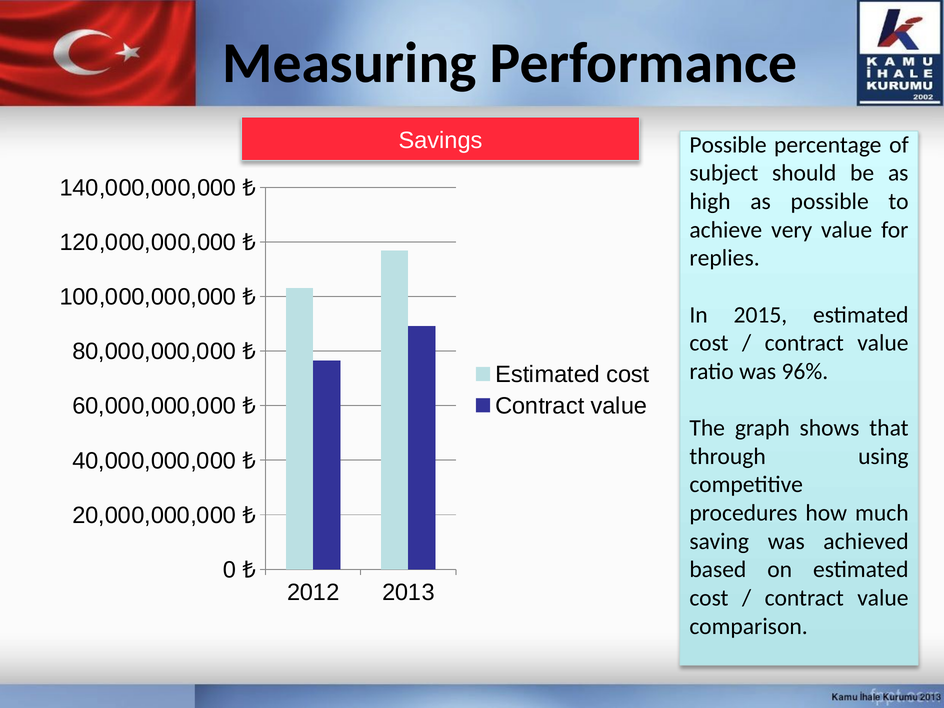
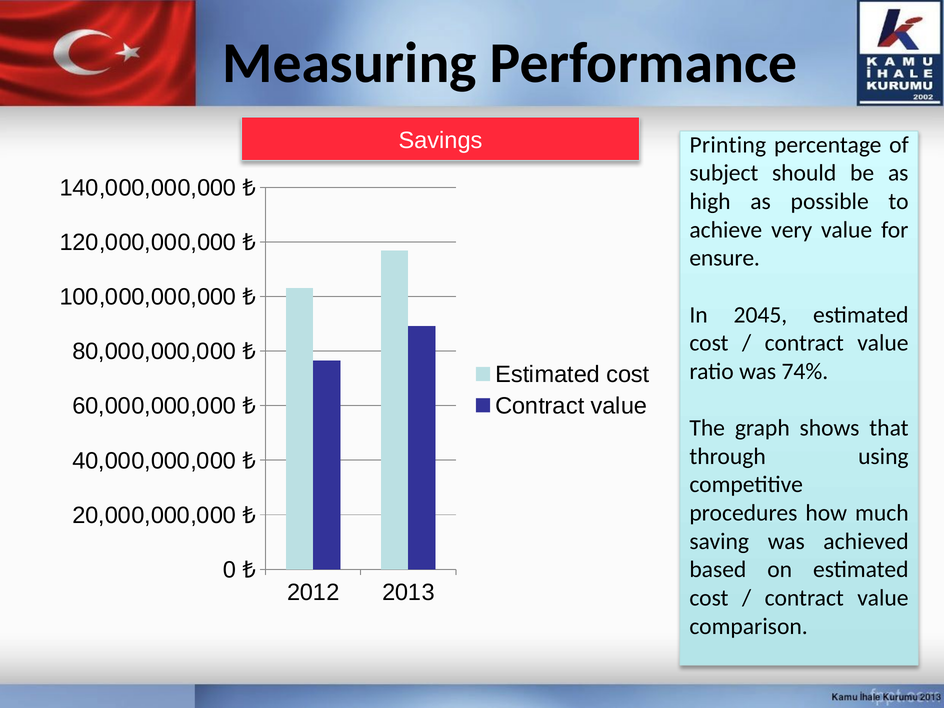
Possible at (728, 145): Possible -> Printing
replies: replies -> ensure
2015: 2015 -> 2045
96%: 96% -> 74%
